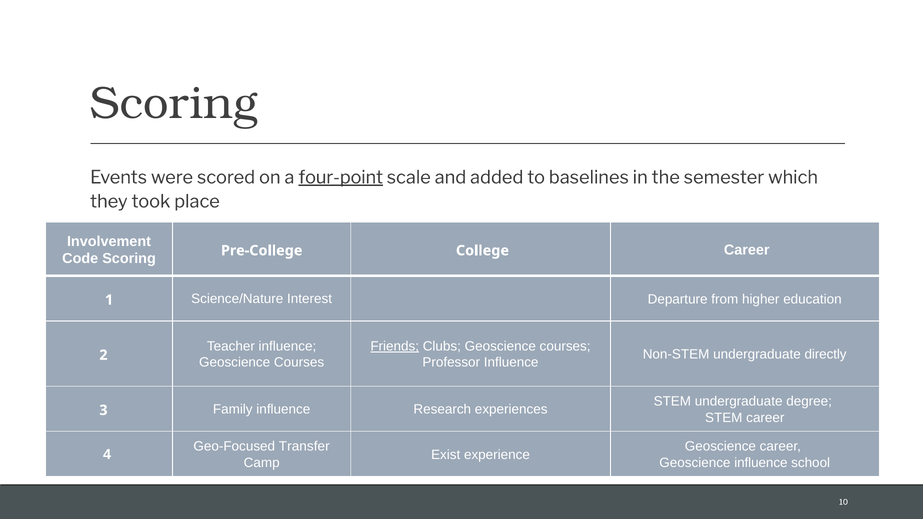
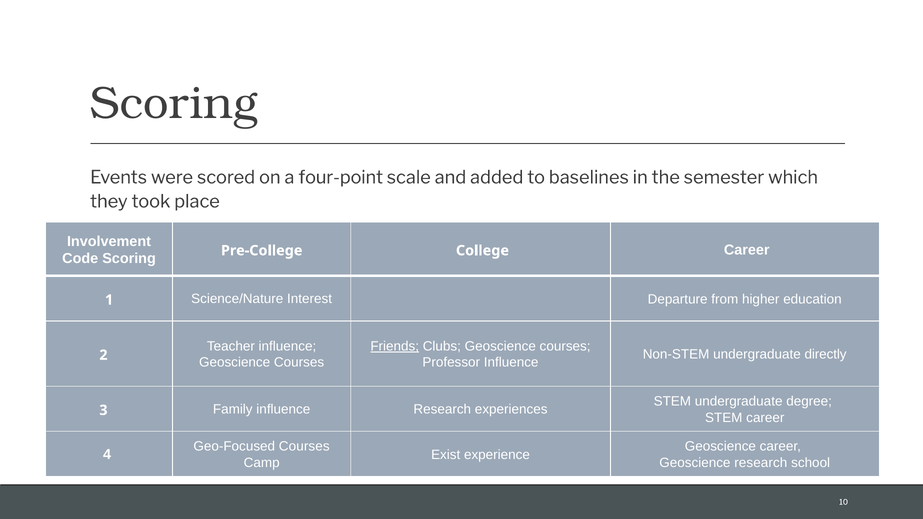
four-point underline: present -> none
Geo-Focused Transfer: Transfer -> Courses
Geoscience influence: influence -> research
